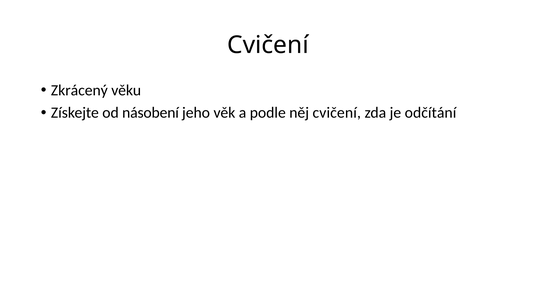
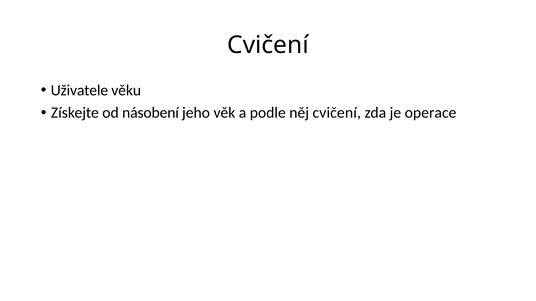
Zkrácený: Zkrácený -> Uživatele
odčítání: odčítání -> operace
